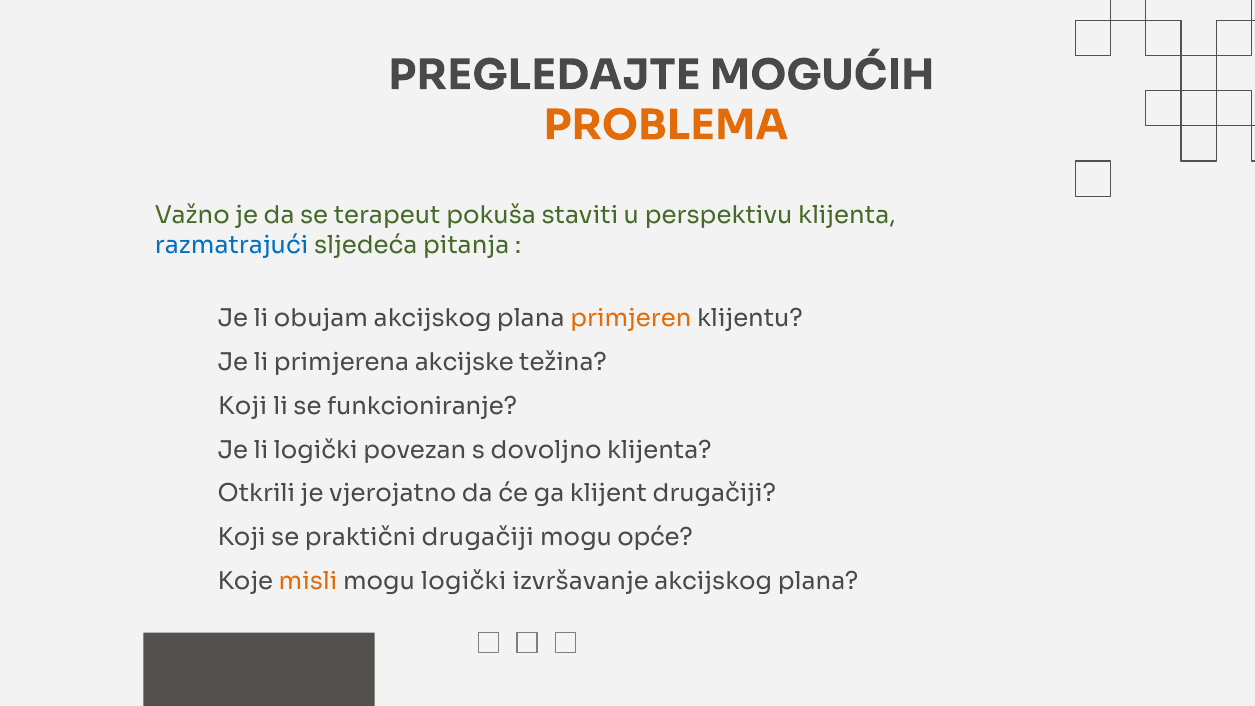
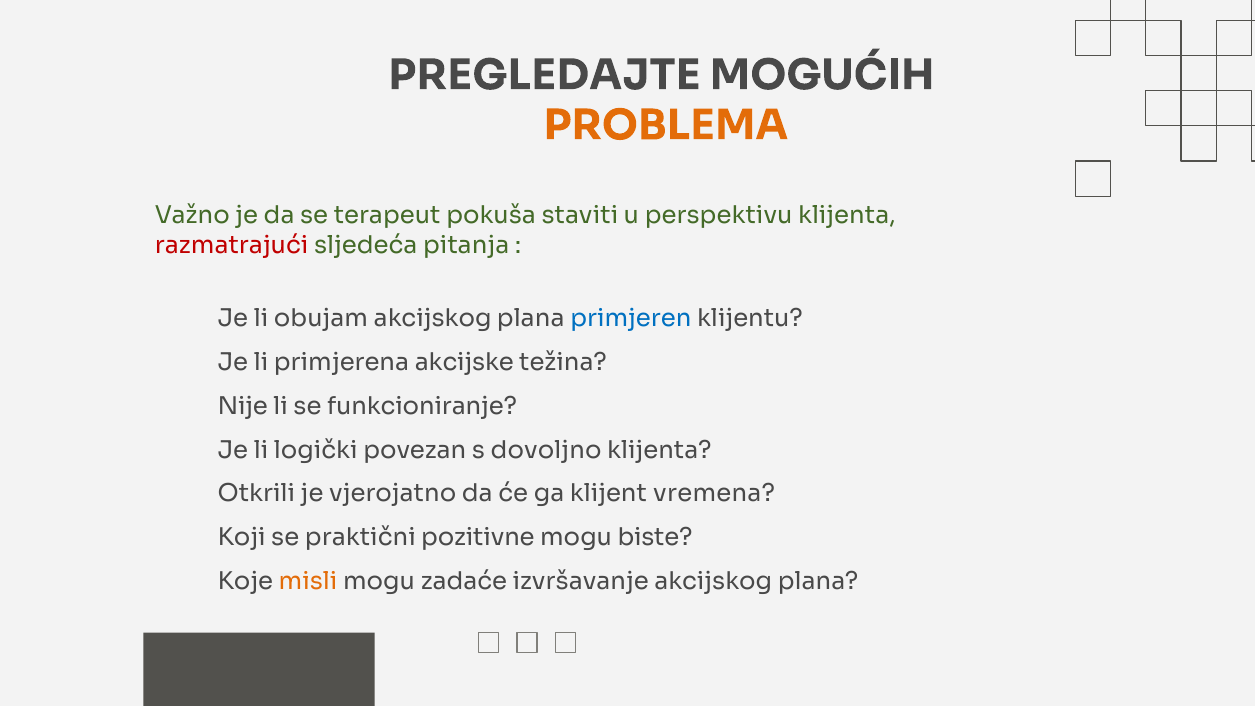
razmatrajući colour: blue -> red
primjeren colour: orange -> blue
Koji at (243, 406): Koji -> Nije
klijent drugačiji: drugačiji -> vremena
praktični drugačiji: drugačiji -> pozitivne
opće: opće -> biste
mogu logički: logički -> zadaće
